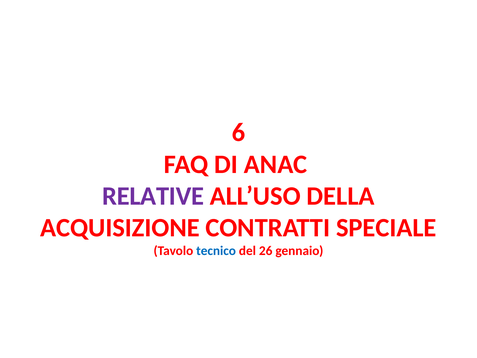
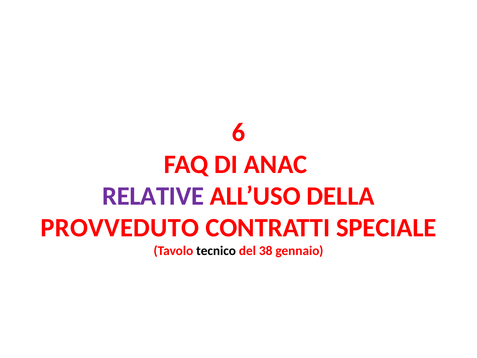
ACQUISIZIONE: ACQUISIZIONE -> PROVVEDUTO
tecnico colour: blue -> black
26: 26 -> 38
